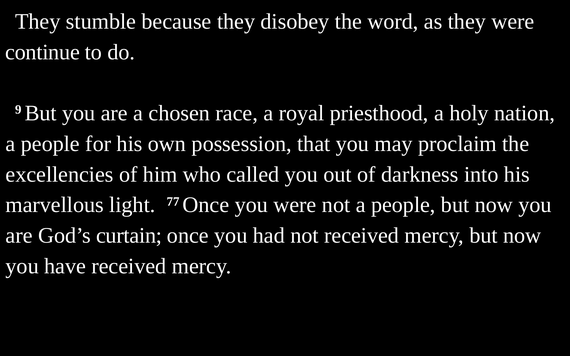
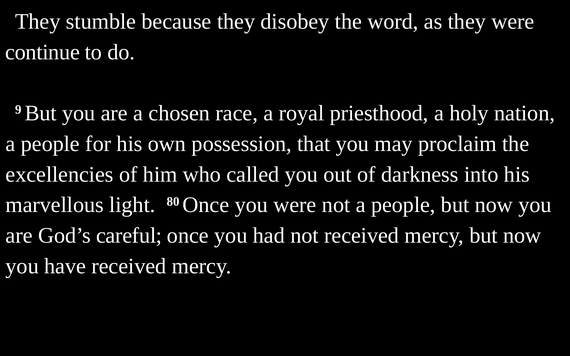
77: 77 -> 80
curtain: curtain -> careful
